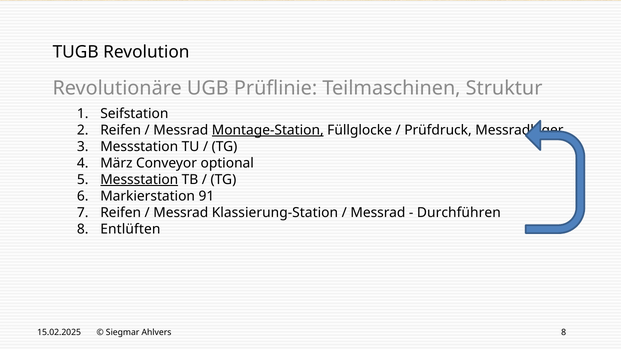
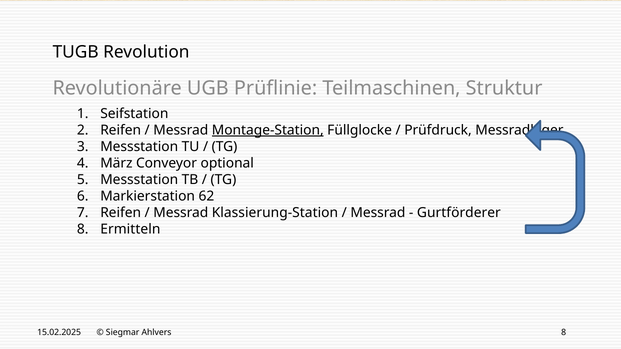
Messstation at (139, 180) underline: present -> none
91: 91 -> 62
Durchführen: Durchführen -> Gurtförderer
Entlüften: Entlüften -> Ermitteln
